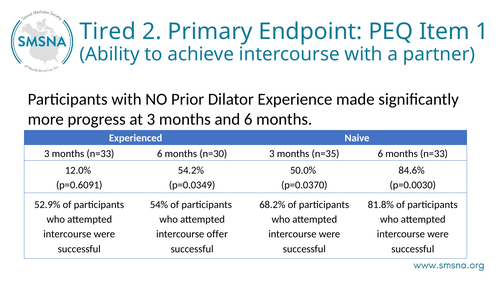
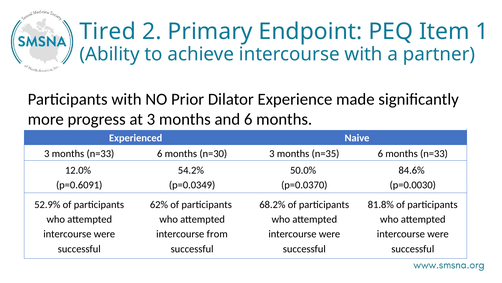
54%: 54% -> 62%
offer: offer -> from
